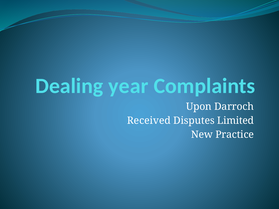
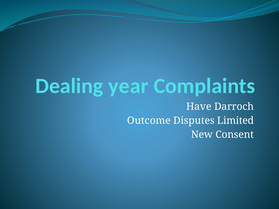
Upon: Upon -> Have
Received: Received -> Outcome
Practice: Practice -> Consent
